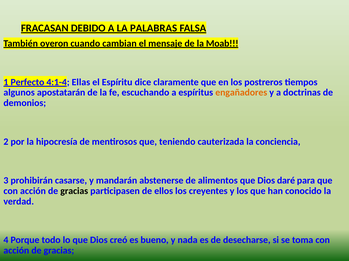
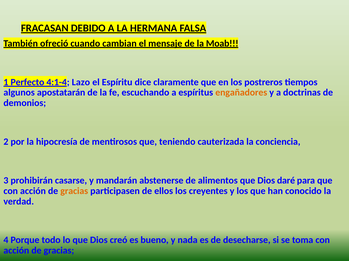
PALABRAS: PALABRAS -> HERMANA
oyeron: oyeron -> ofreció
Ellas: Ellas -> Lazo
gracias at (74, 191) colour: black -> orange
